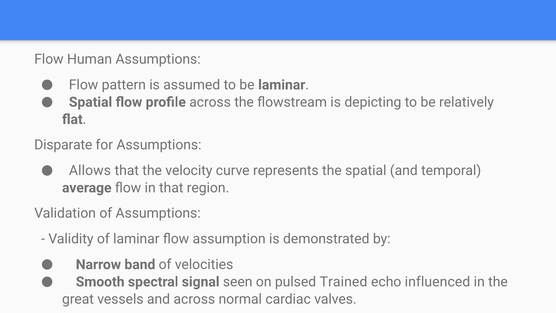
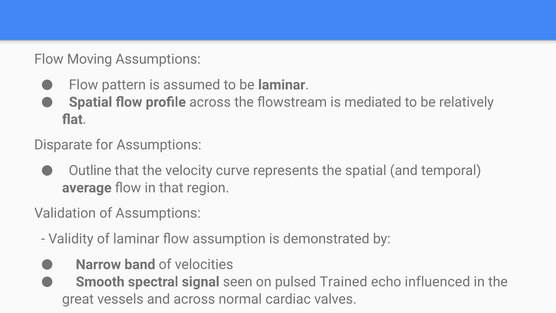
Human: Human -> Moving
depicting: depicting -> mediated
Allows: Allows -> Outline
